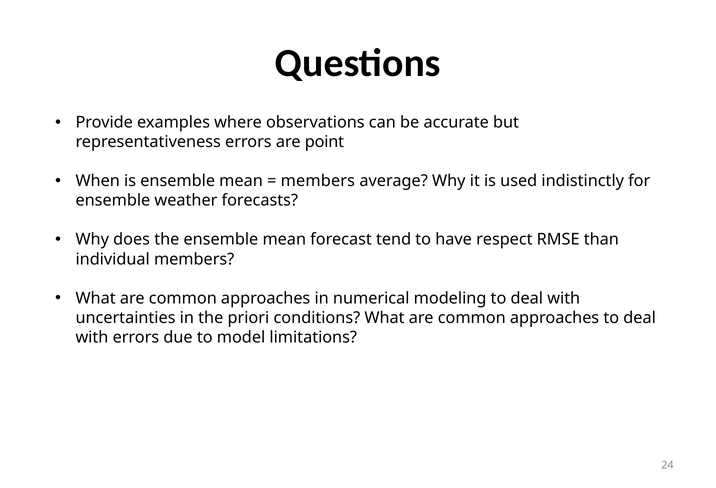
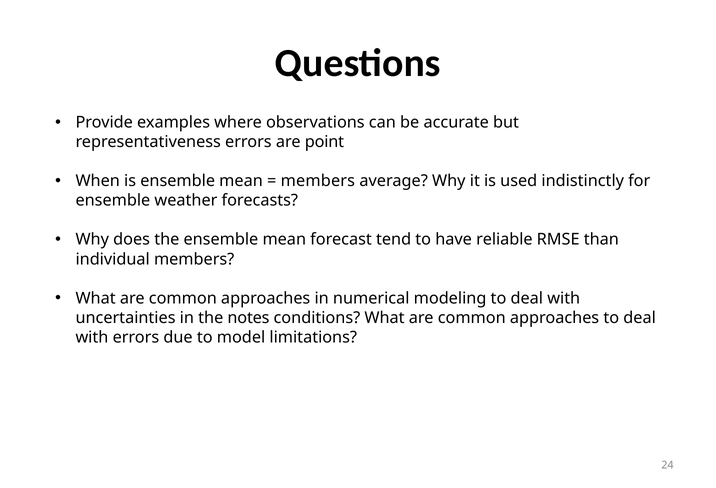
respect: respect -> reliable
priori: priori -> notes
